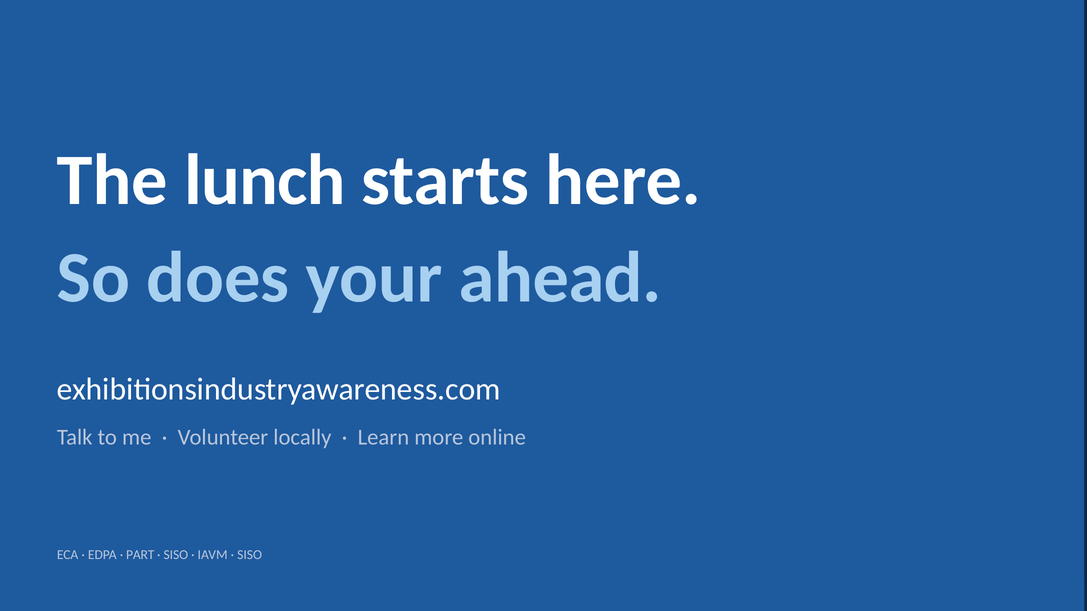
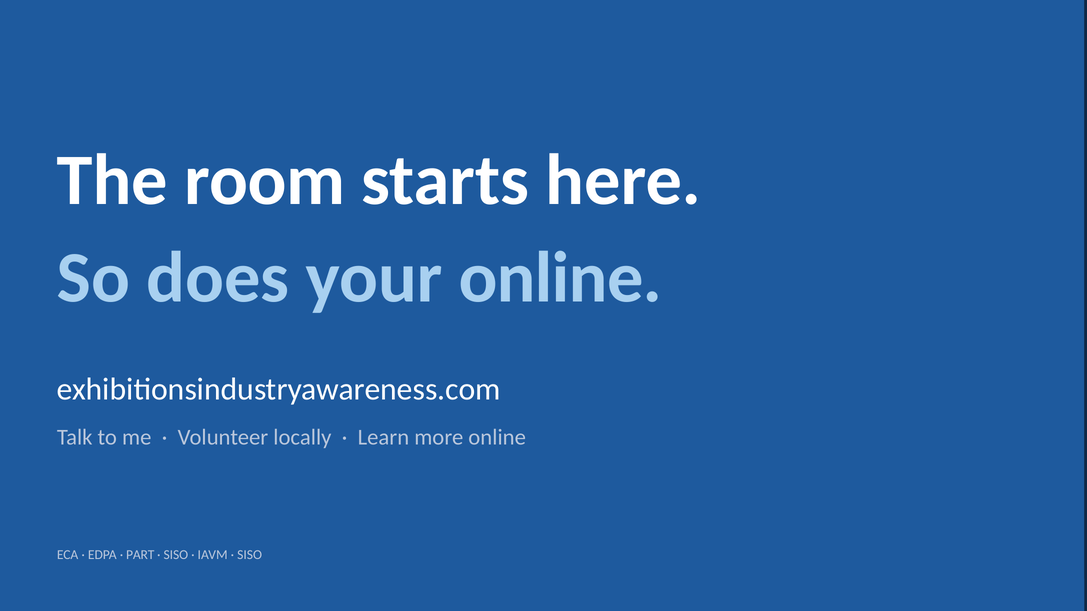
lunch: lunch -> room
your ahead: ahead -> online
